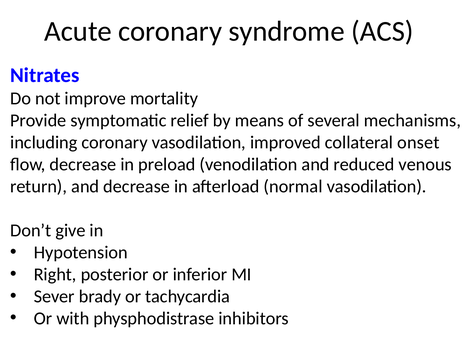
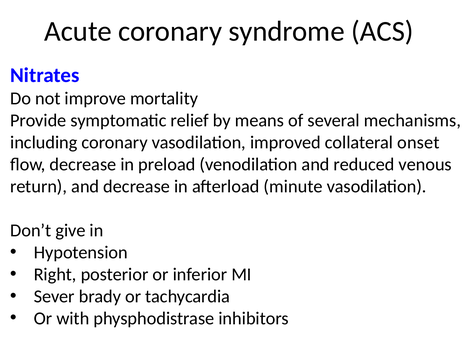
normal: normal -> minute
